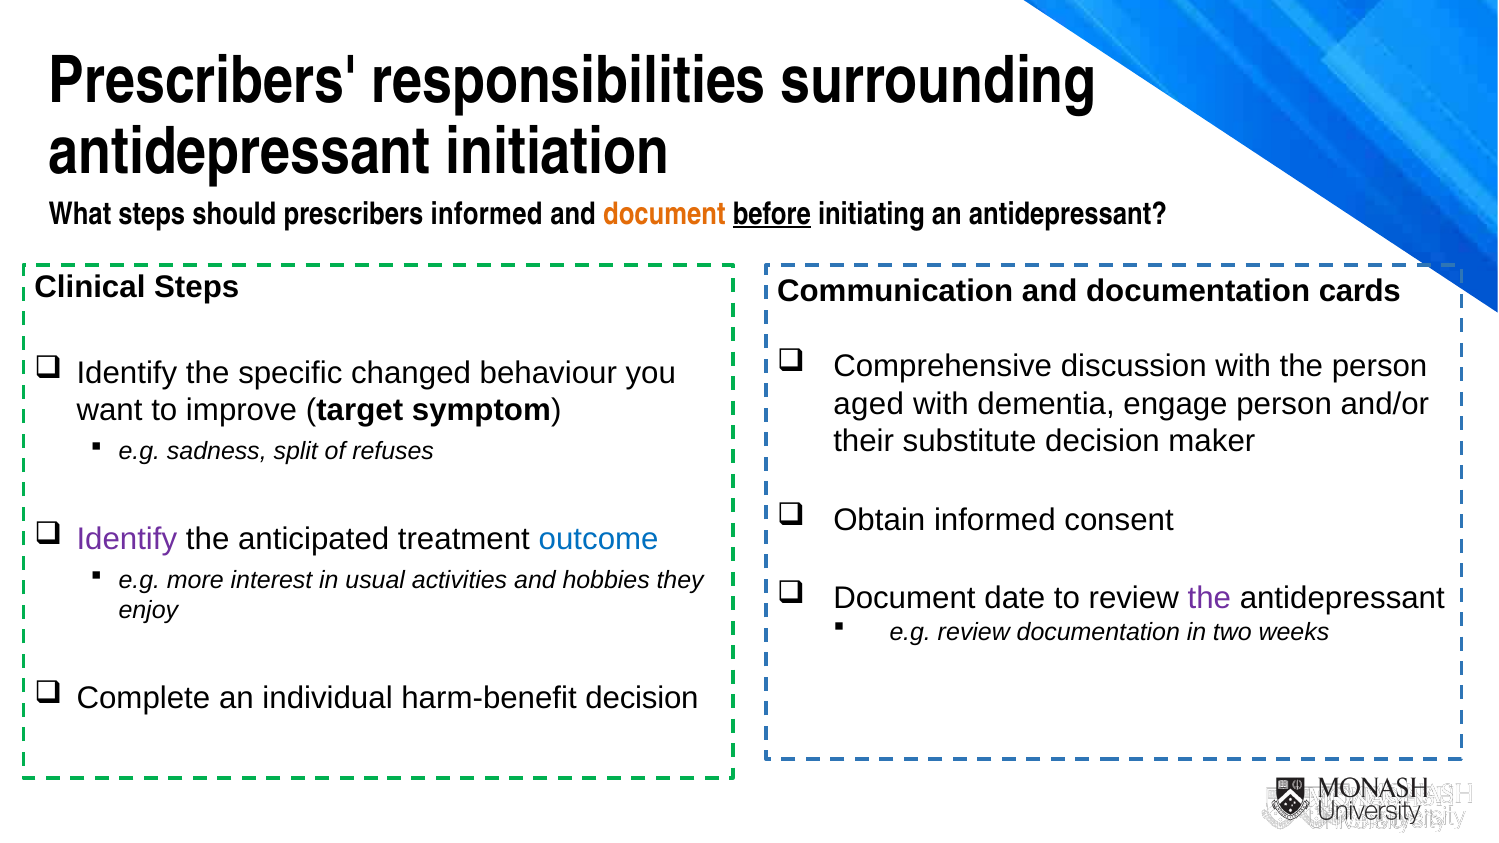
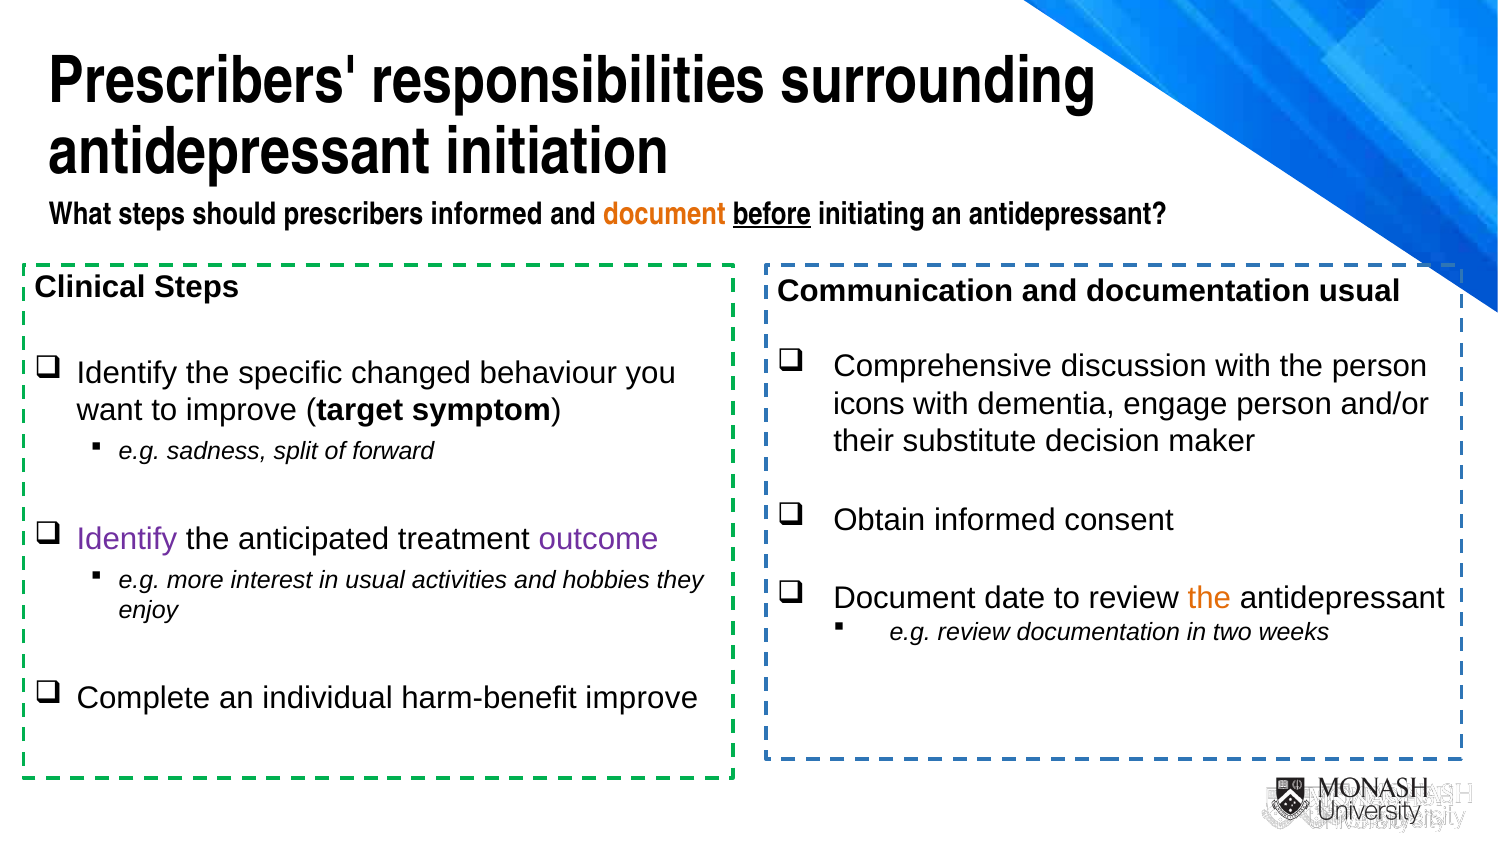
documentation cards: cards -> usual
aged: aged -> icons
refuses: refuses -> forward
outcome colour: blue -> purple
the at (1209, 599) colour: purple -> orange
harm-benefit decision: decision -> improve
